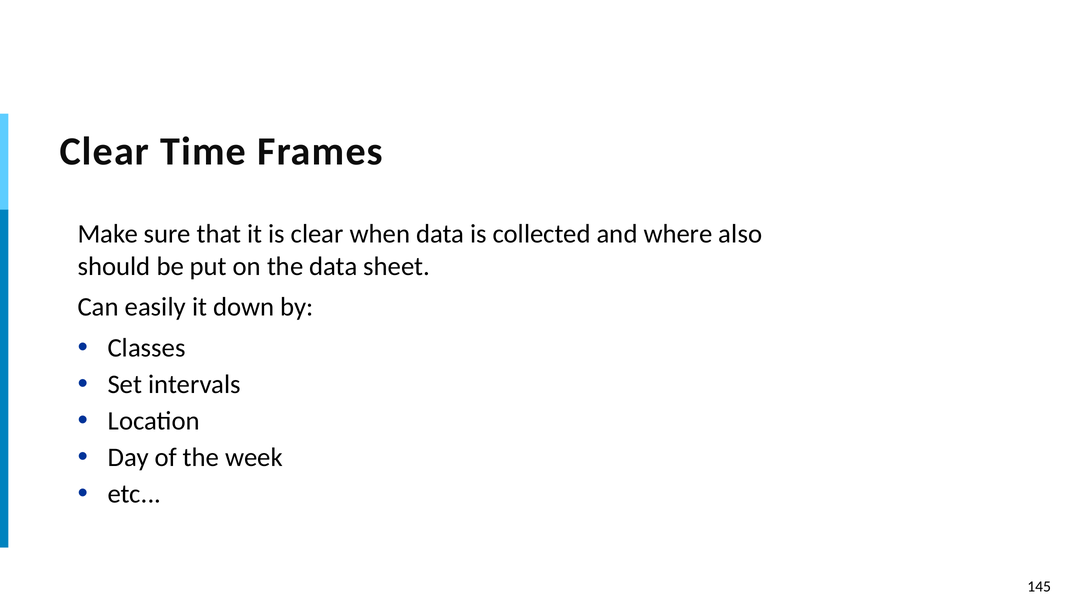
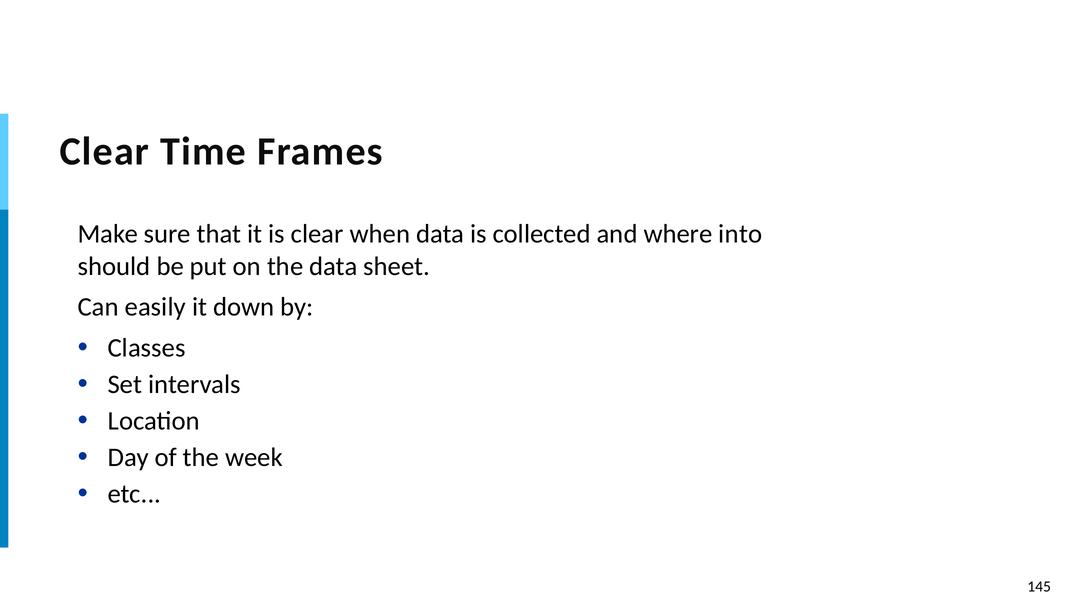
also: also -> into
